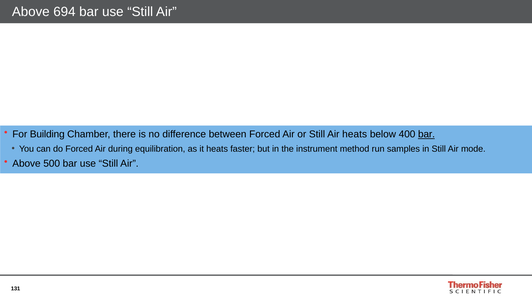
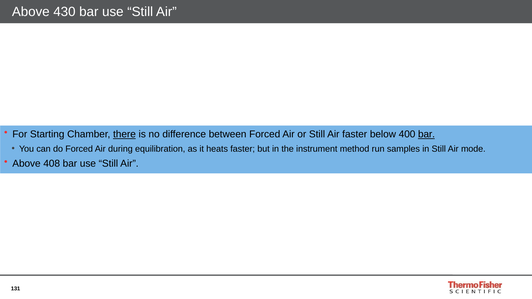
694: 694 -> 430
Building: Building -> Starting
there underline: none -> present
Air heats: heats -> faster
500: 500 -> 408
